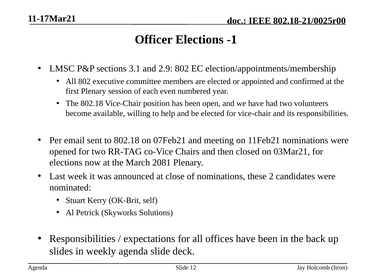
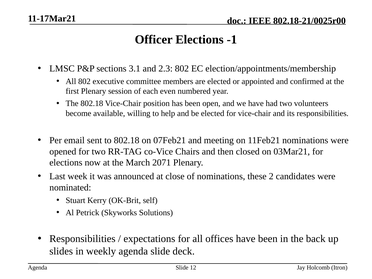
2.9: 2.9 -> 2.3
2081: 2081 -> 2071
